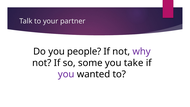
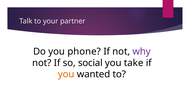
people: people -> phone
some: some -> social
you at (66, 74) colour: purple -> orange
